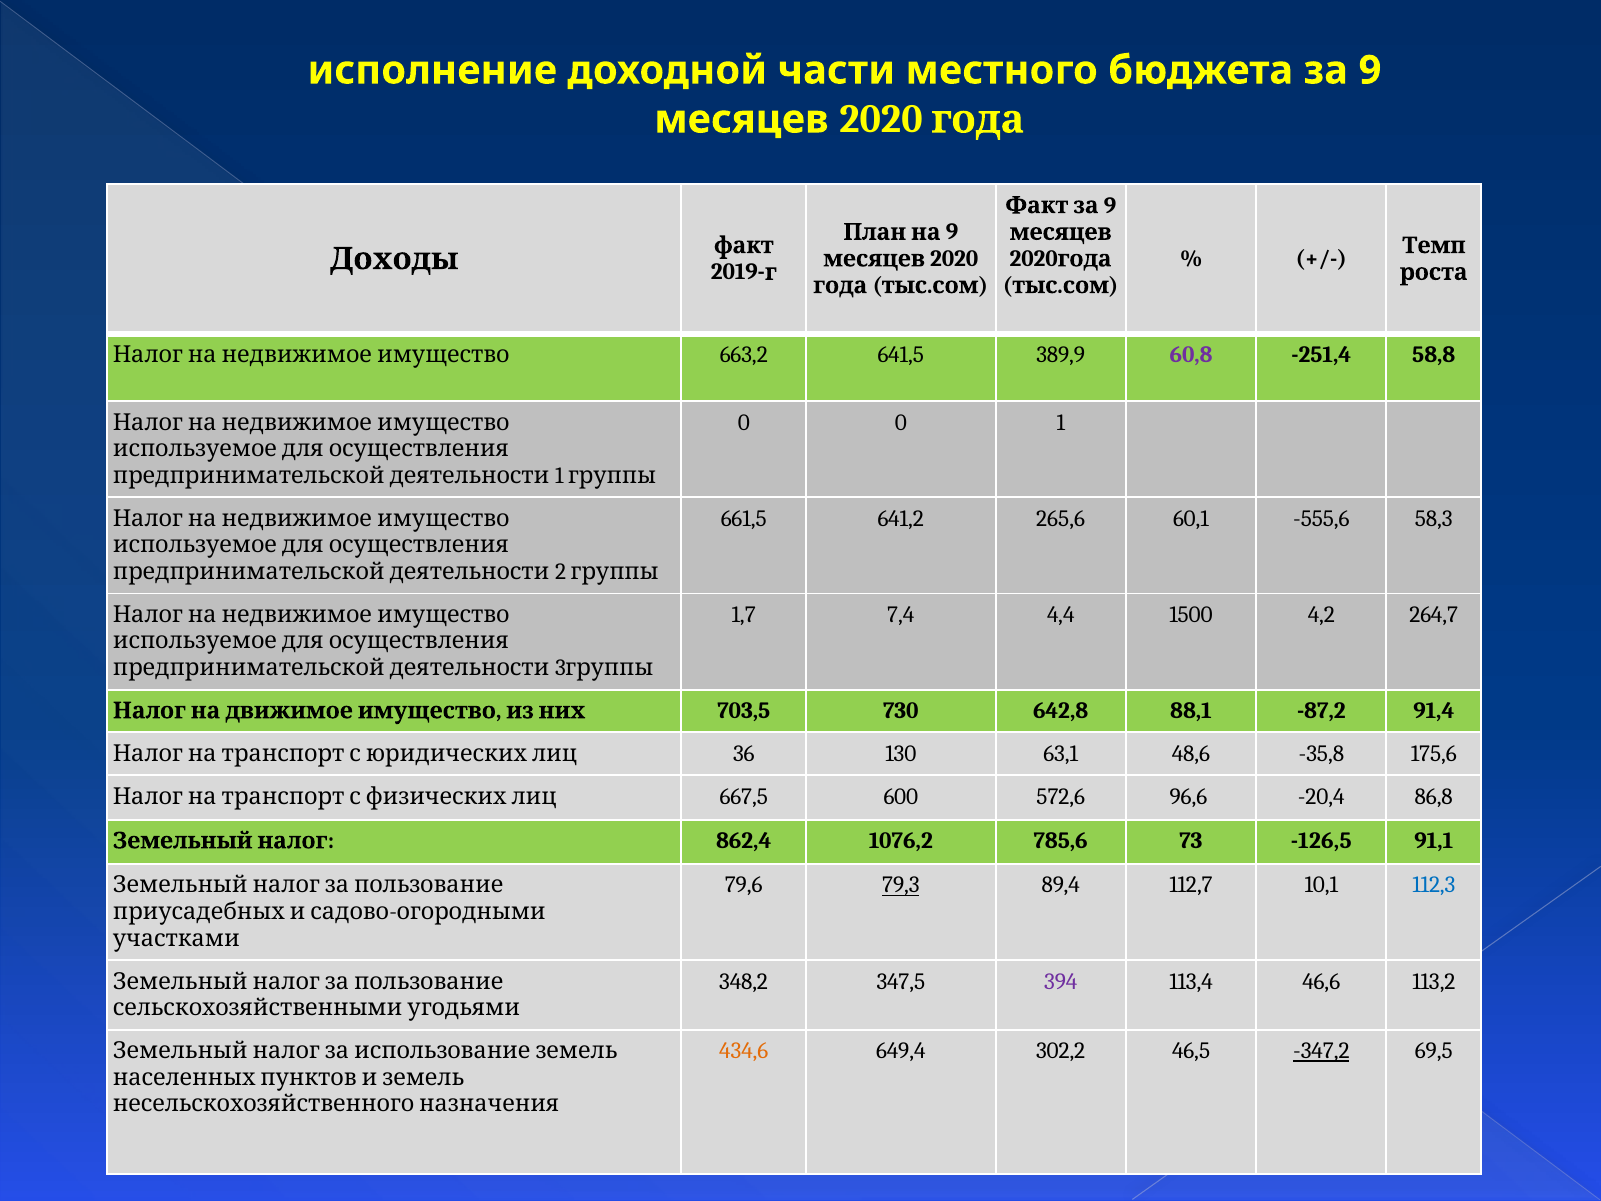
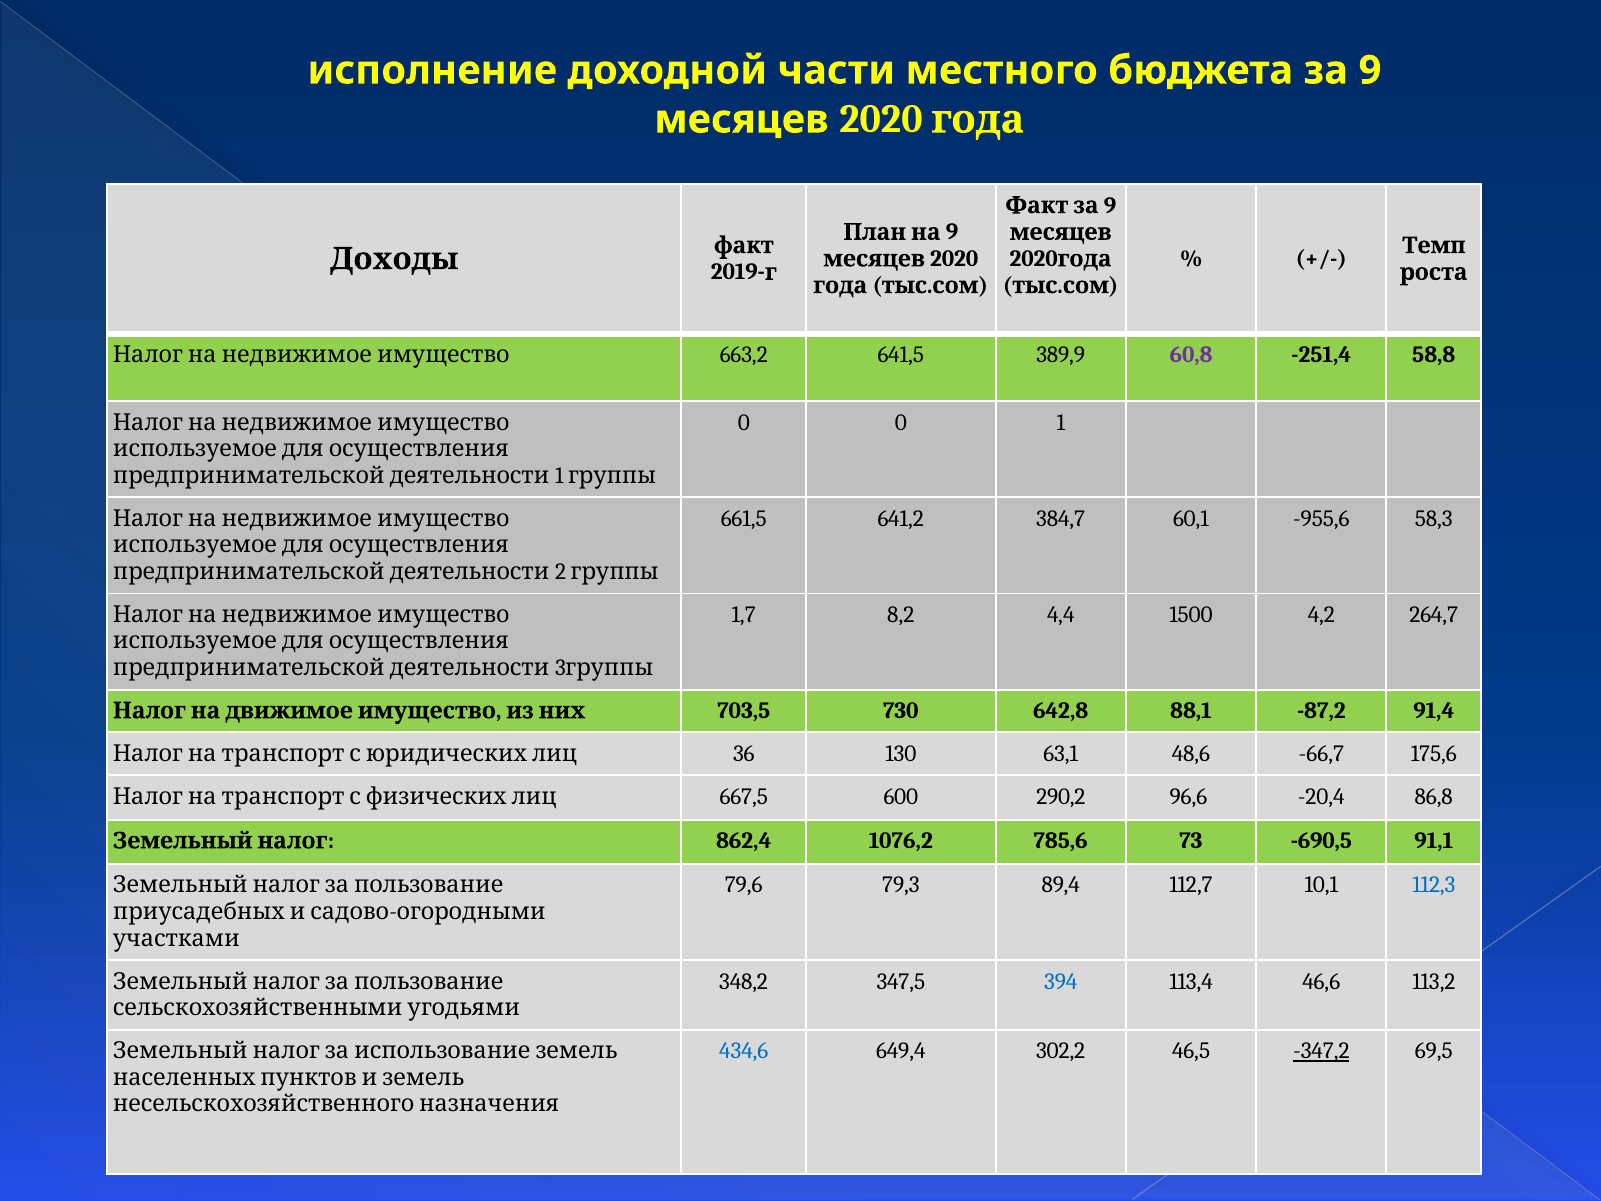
265,6: 265,6 -> 384,7
-555,6: -555,6 -> -955,6
7,4: 7,4 -> 8,2
-35,8: -35,8 -> -66,7
572,6: 572,6 -> 290,2
-126,5: -126,5 -> -690,5
79,3 underline: present -> none
394 colour: purple -> blue
434,6 colour: orange -> blue
